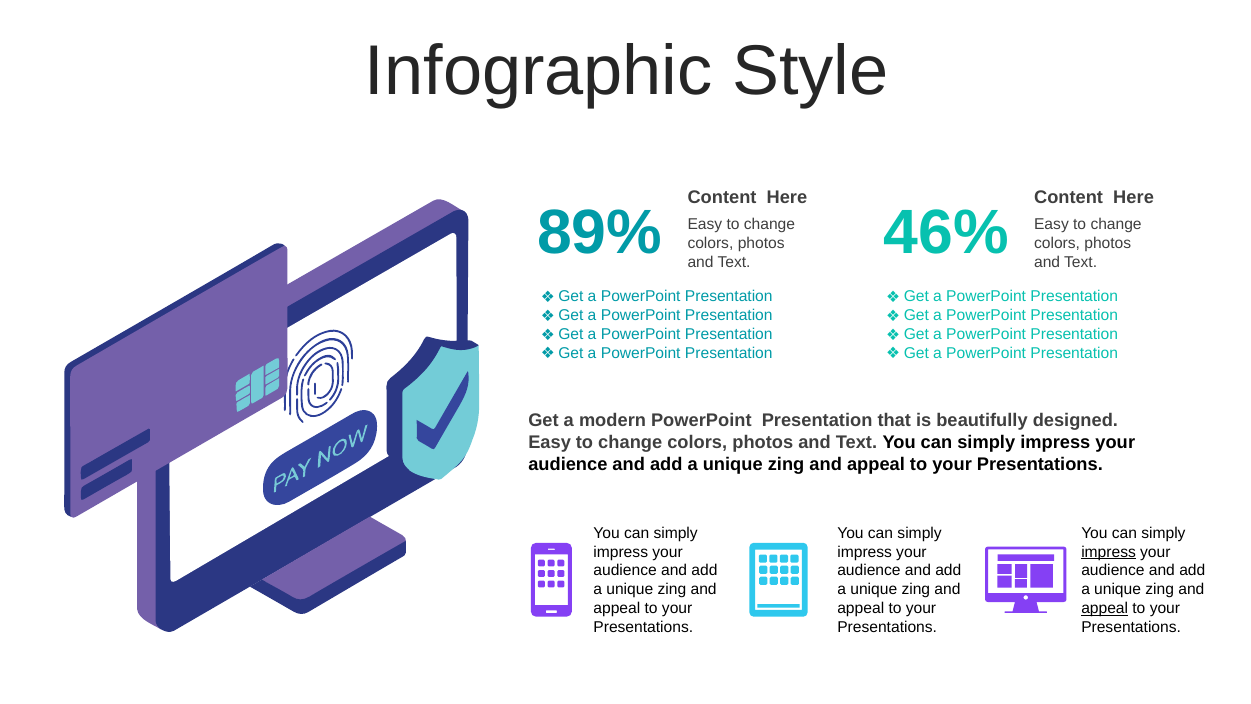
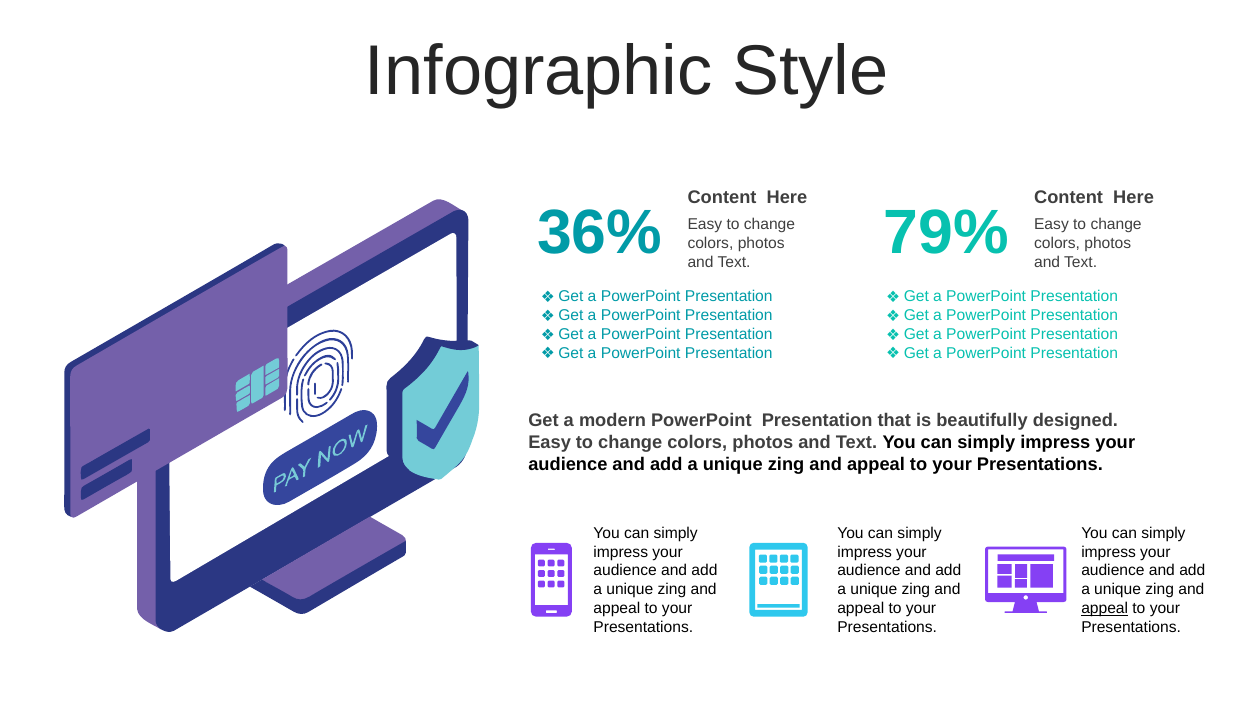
89%: 89% -> 36%
46%: 46% -> 79%
impress at (1109, 552) underline: present -> none
